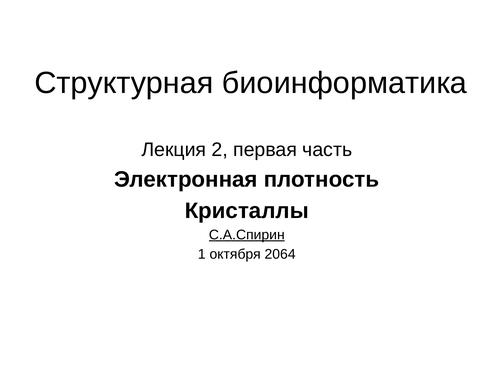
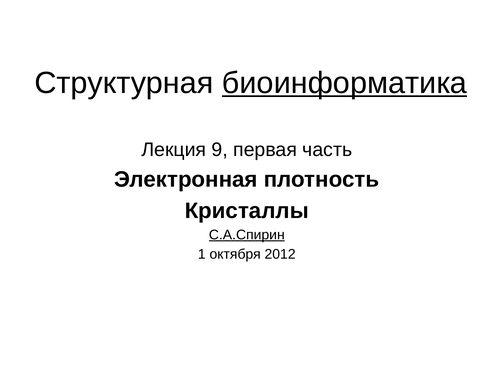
биоинформатика underline: none -> present
2: 2 -> 9
2064: 2064 -> 2012
